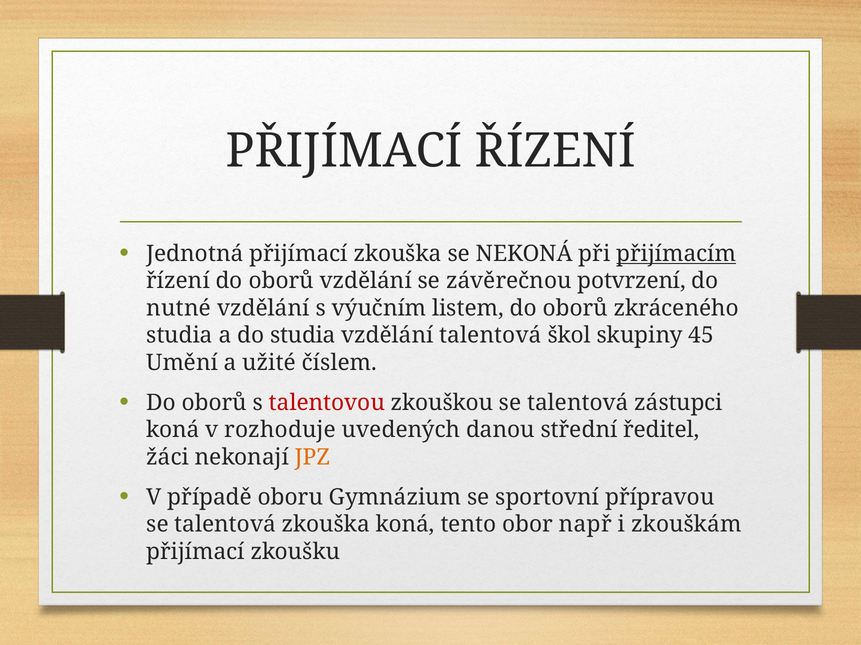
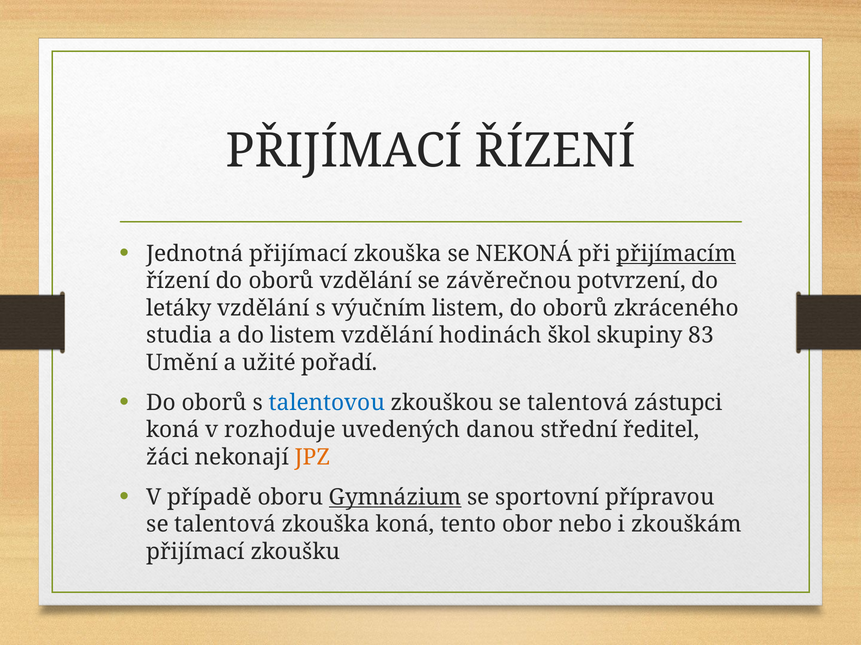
nutné: nutné -> letáky
do studia: studia -> listem
vzdělání talentová: talentová -> hodinách
45: 45 -> 83
číslem: číslem -> pořadí
talentovou colour: red -> blue
Gymnázium underline: none -> present
např: např -> nebo
